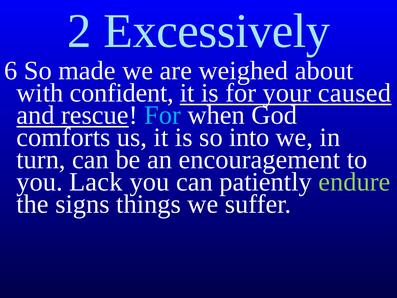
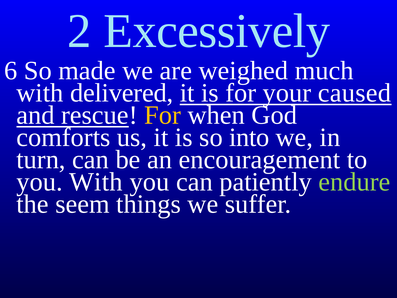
about: about -> much
confident: confident -> delivered
For at (163, 115) colour: light blue -> yellow
you Lack: Lack -> With
signs: signs -> seem
